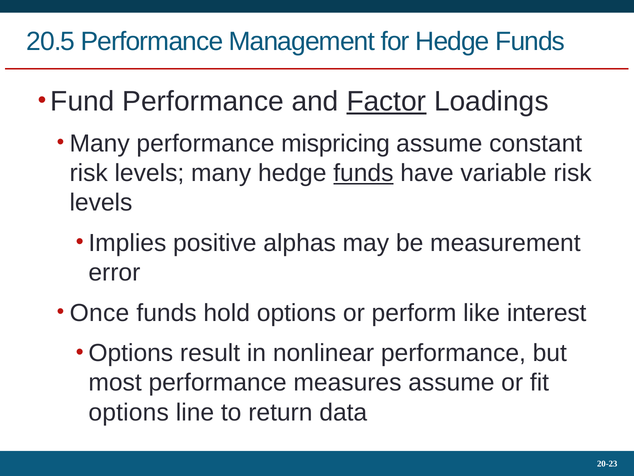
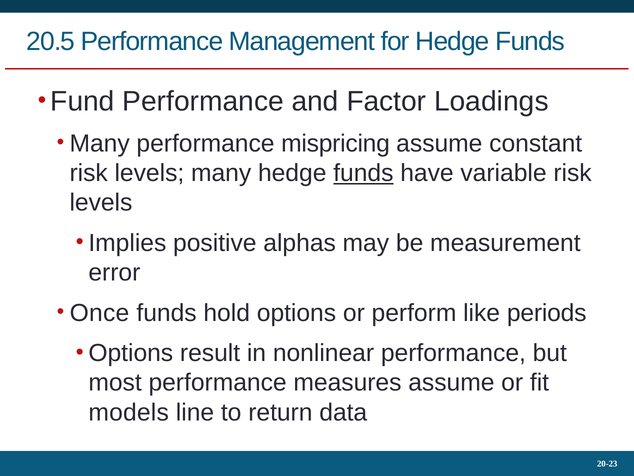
Factor underline: present -> none
interest: interest -> periods
options at (129, 412): options -> models
